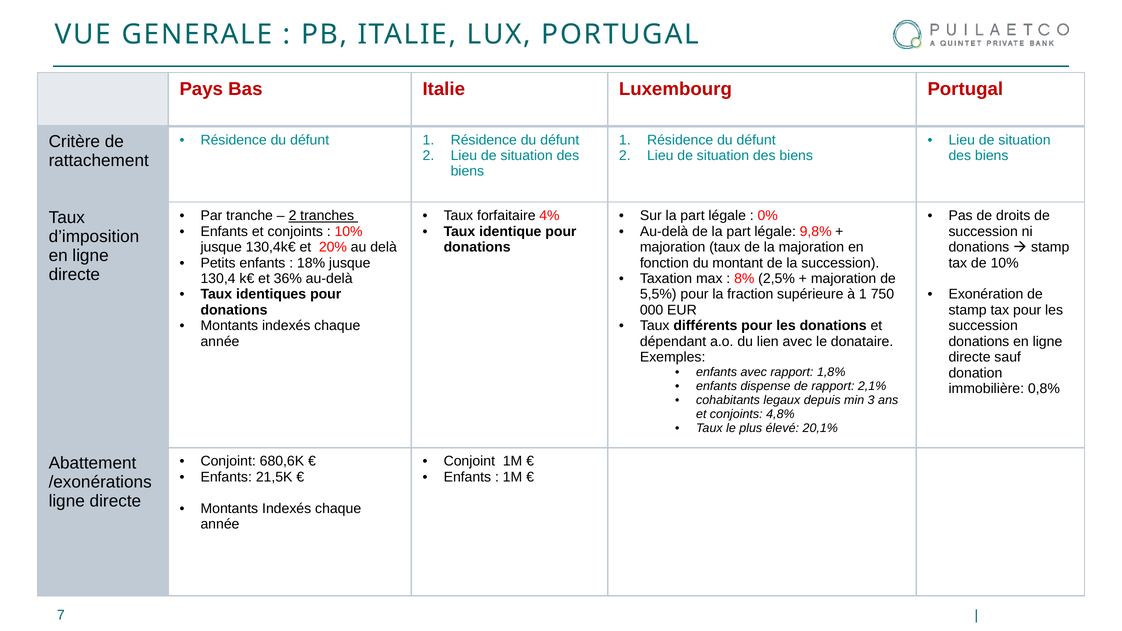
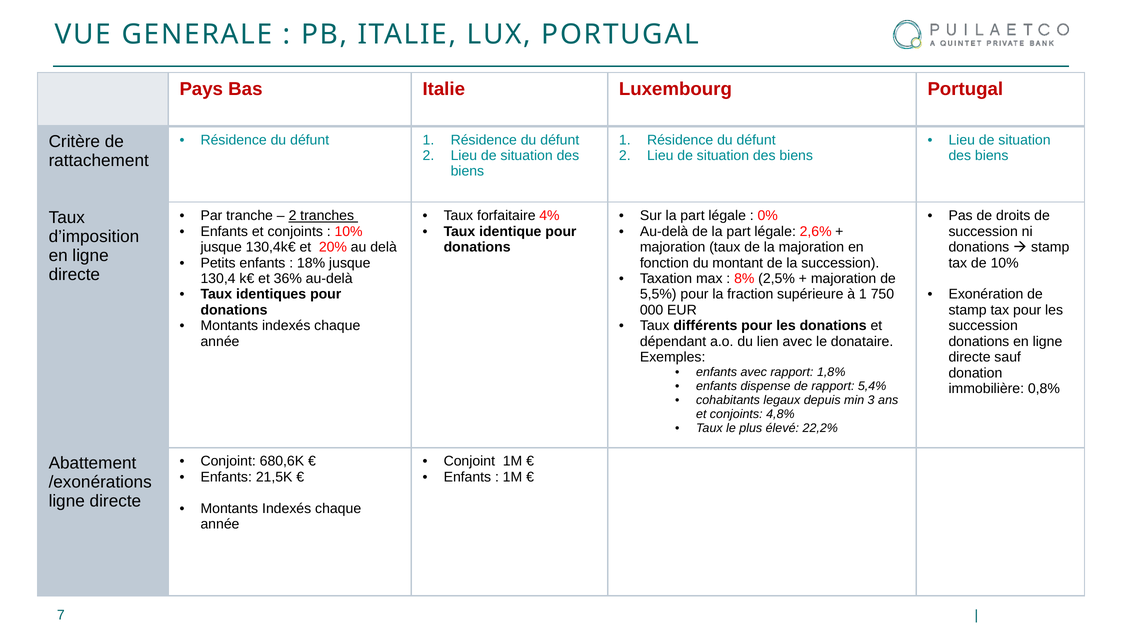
9,8%: 9,8% -> 2,6%
2,1%: 2,1% -> 5,4%
20,1%: 20,1% -> 22,2%
